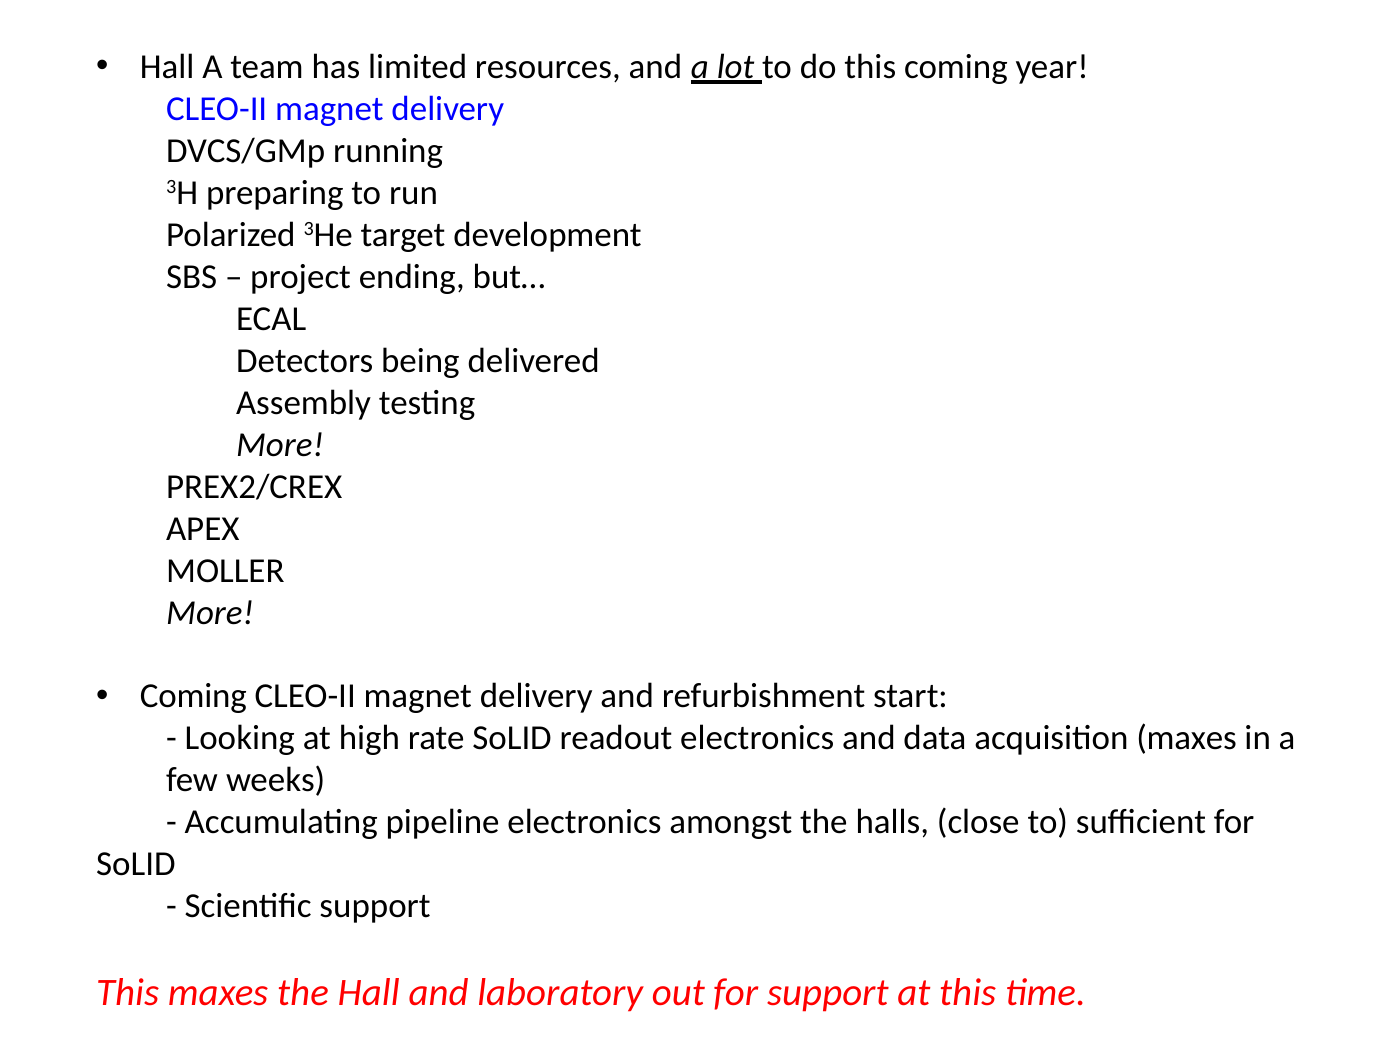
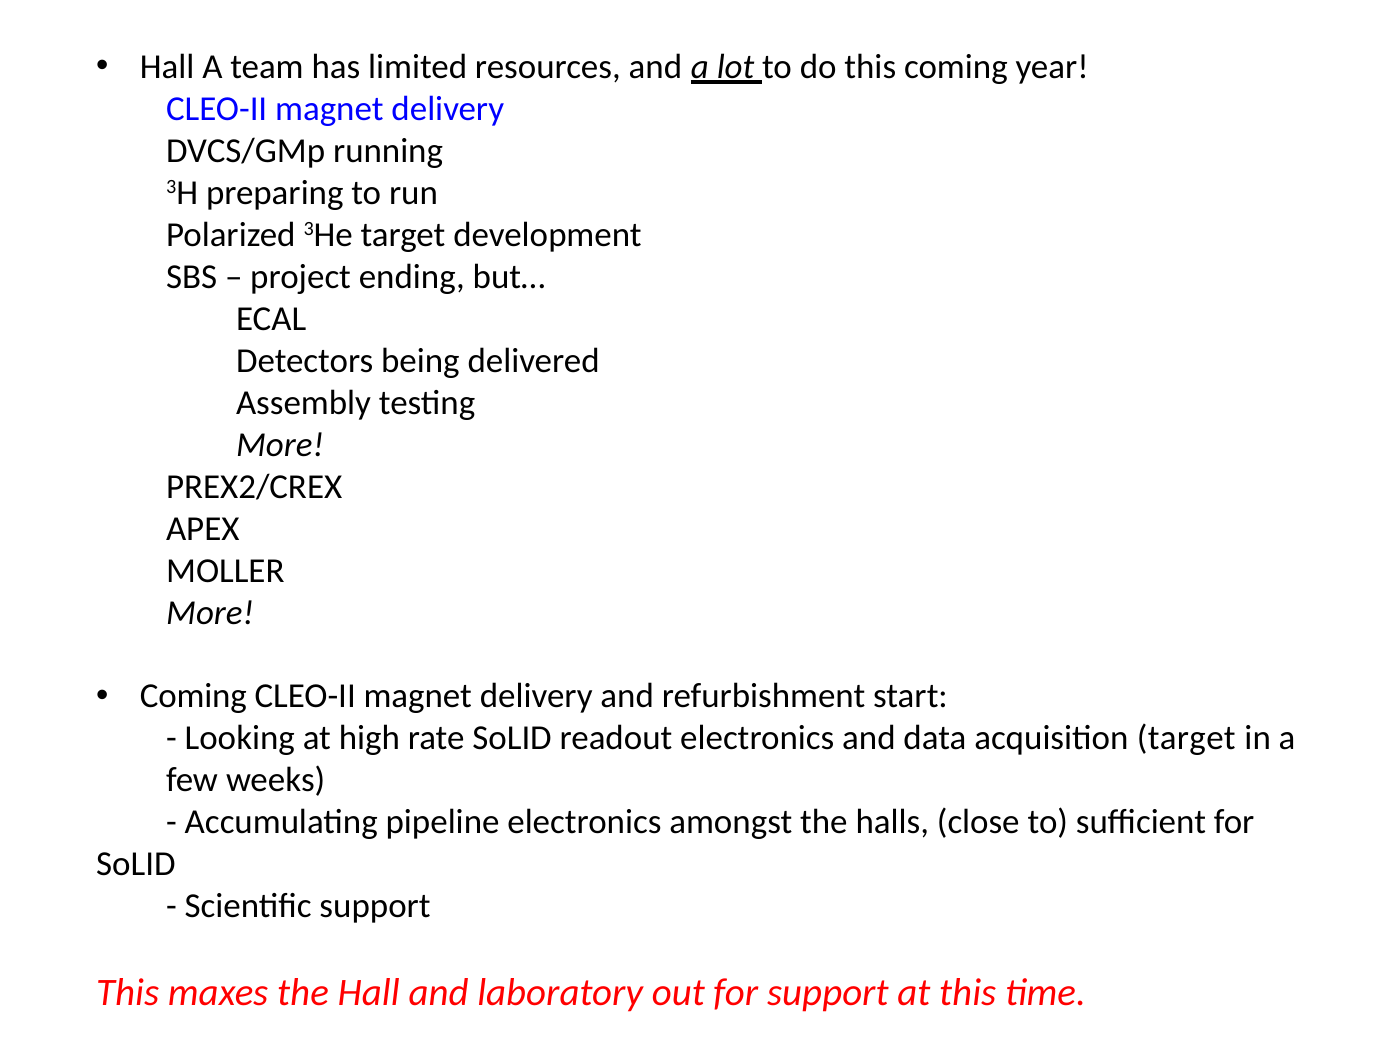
acquisition maxes: maxes -> target
